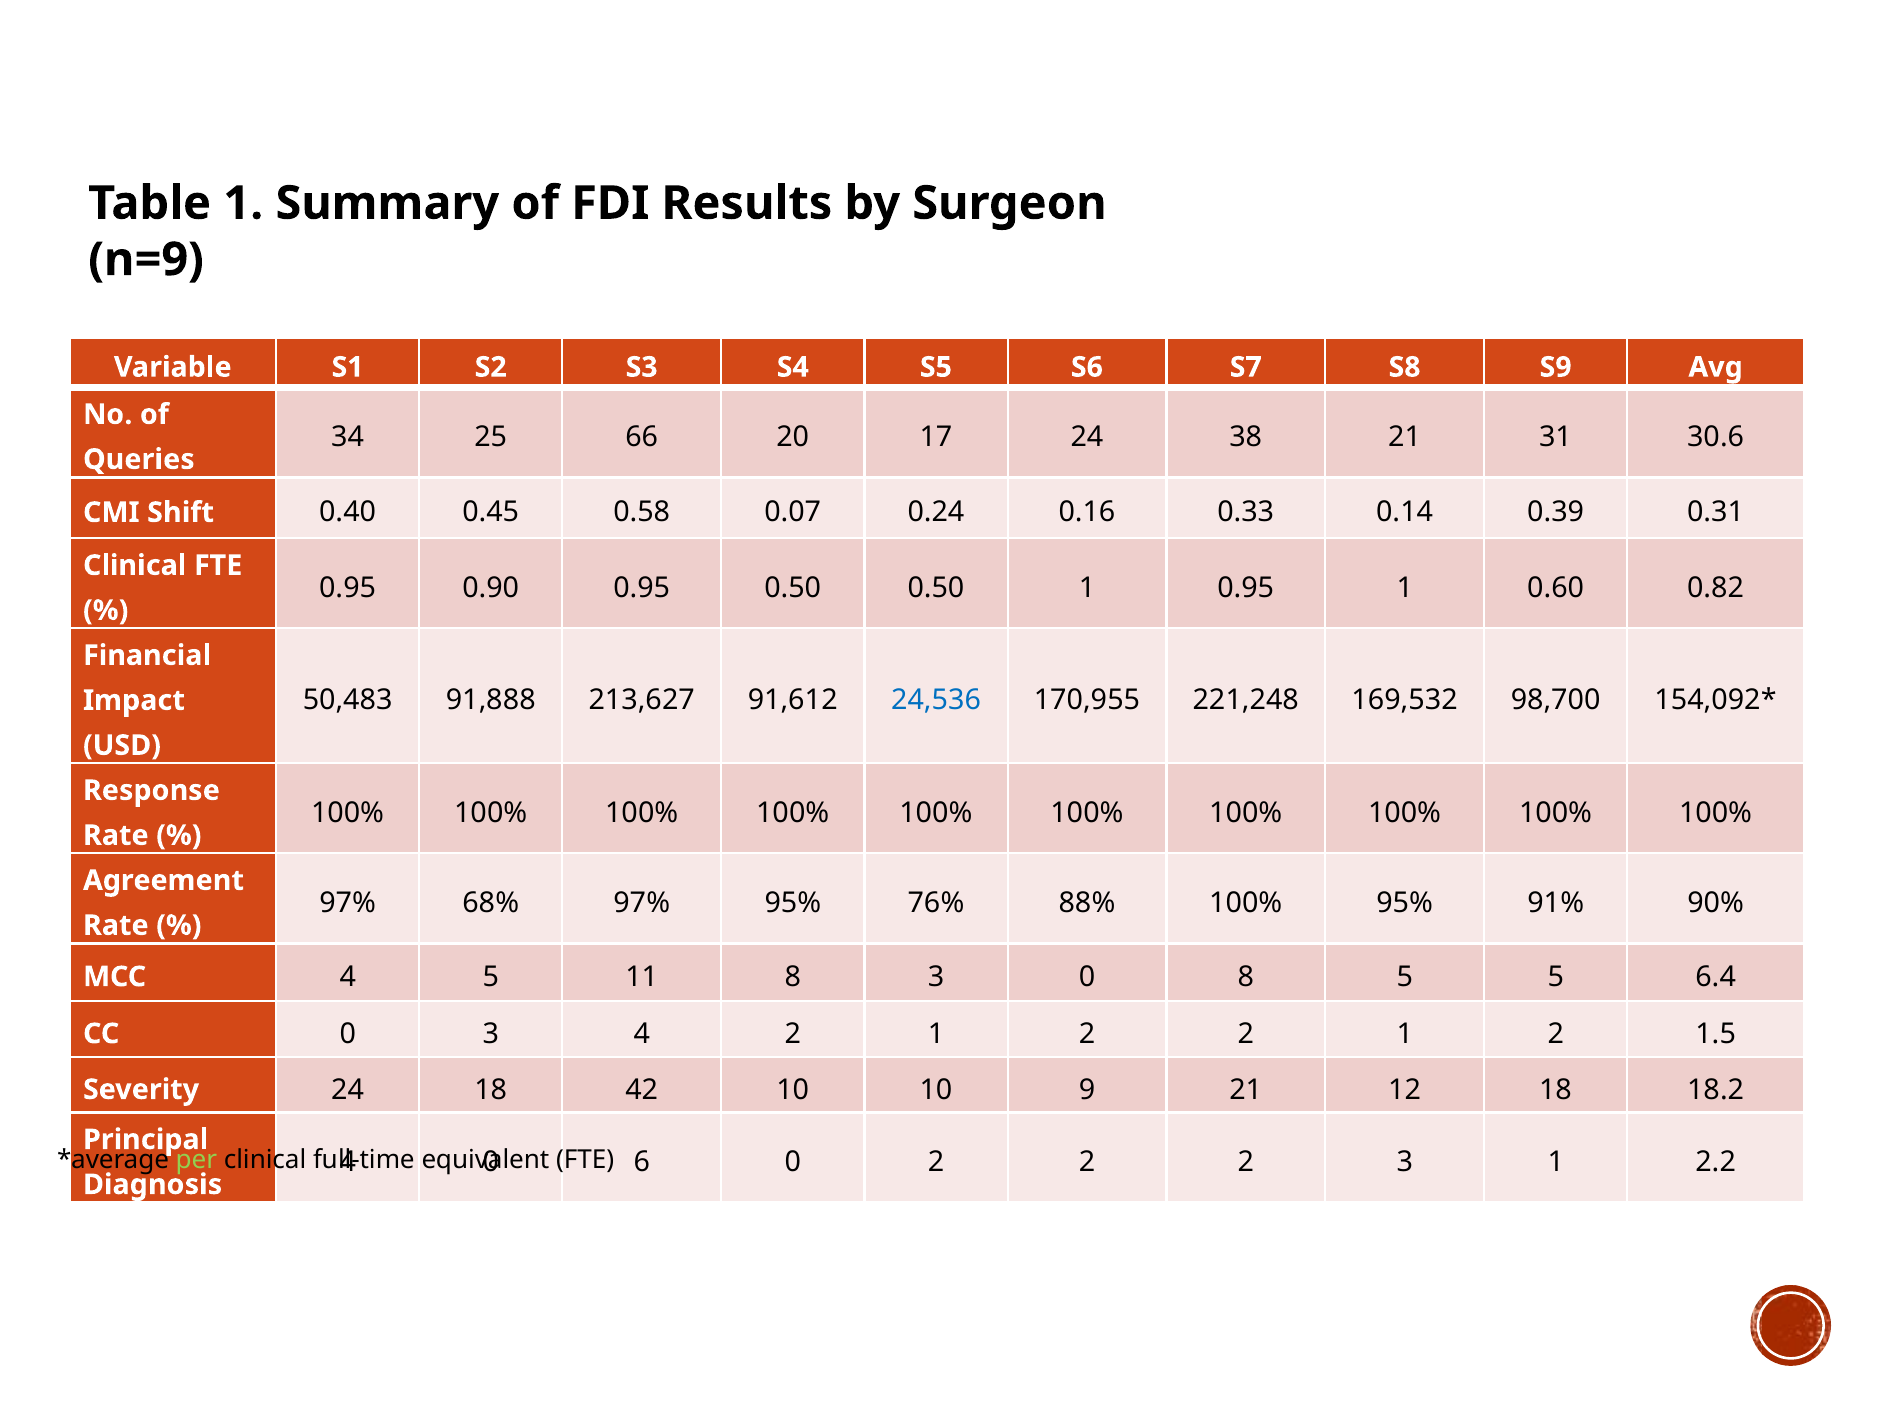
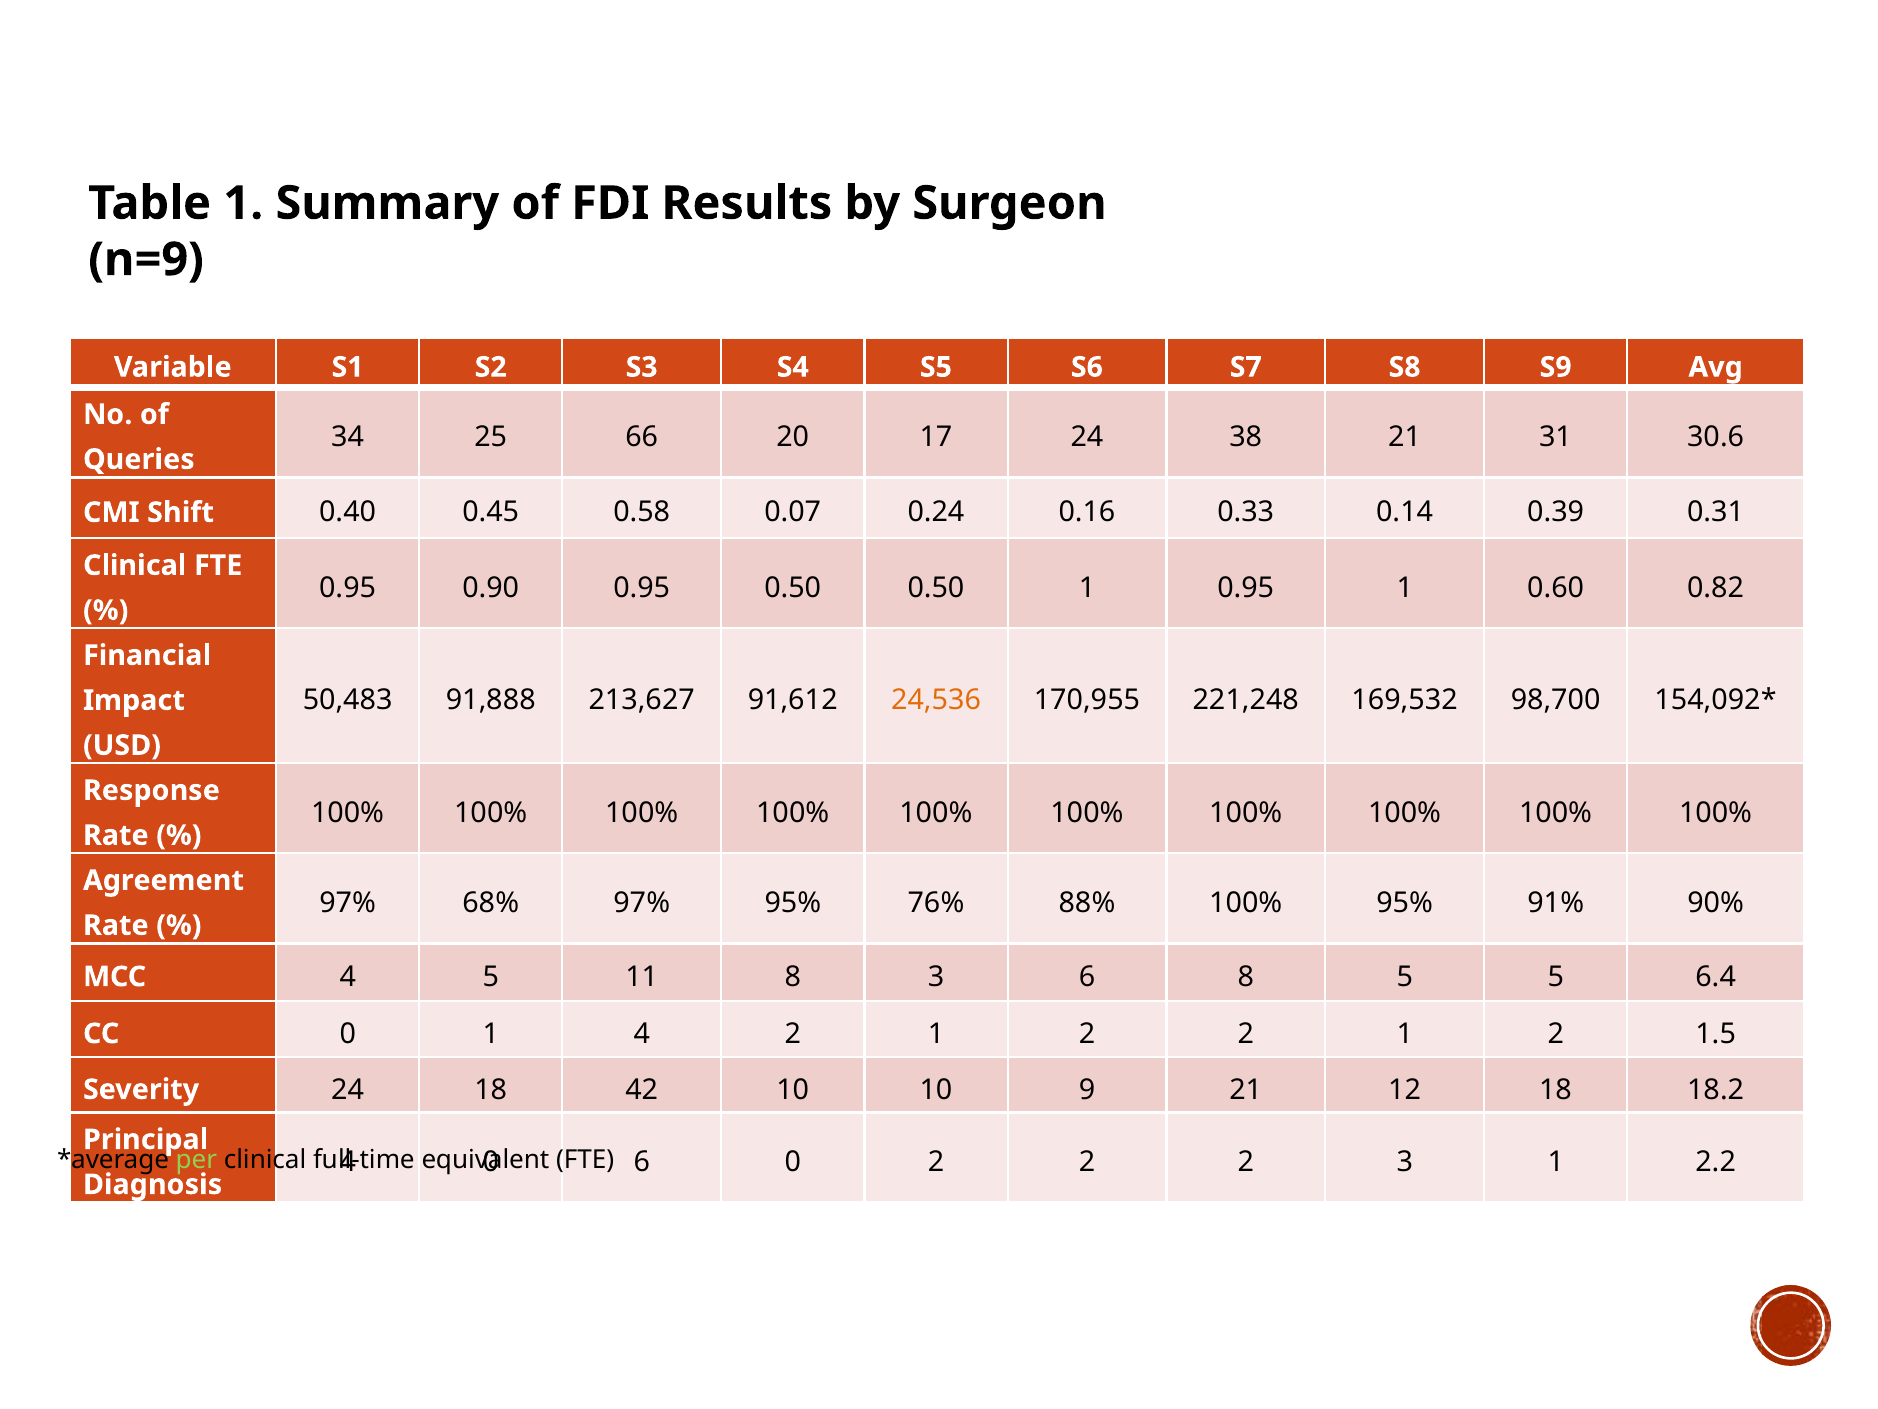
24,536 colour: blue -> orange
3 0: 0 -> 6
0 3: 3 -> 1
